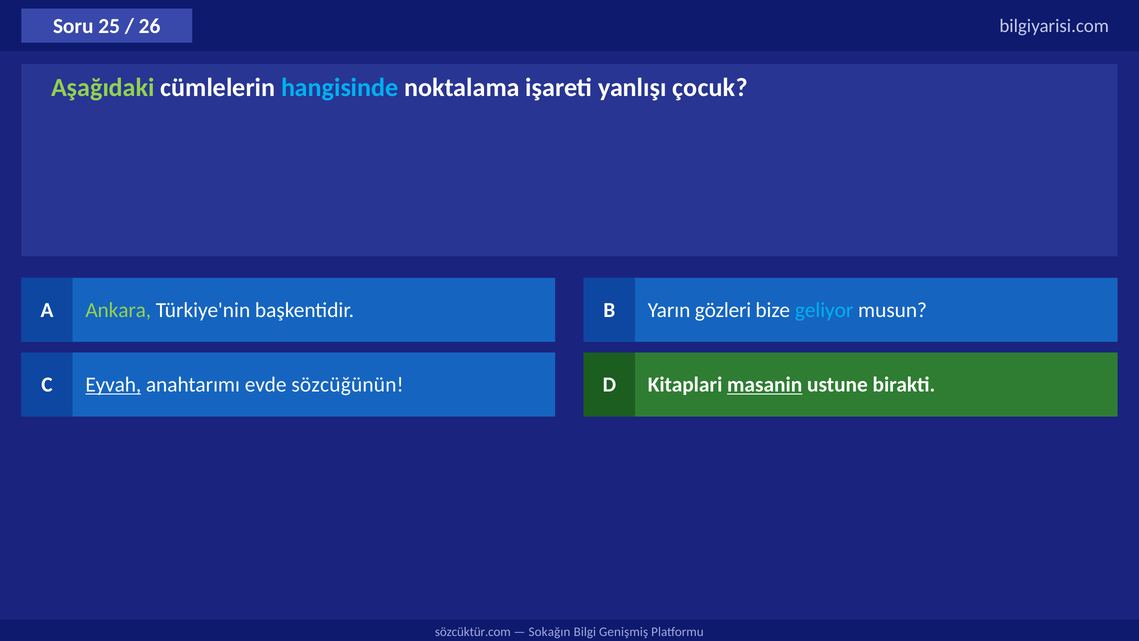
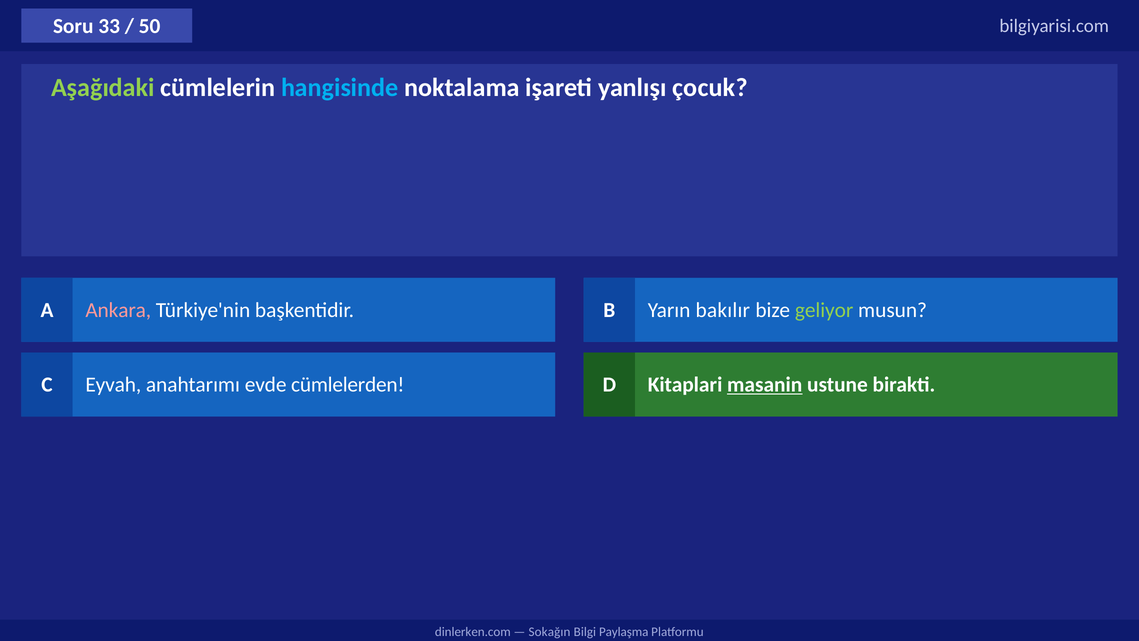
25: 25 -> 33
26: 26 -> 50
Ankara colour: light green -> pink
gözleri: gözleri -> bakılır
geliyor colour: light blue -> light green
Eyvah underline: present -> none
sözcüğünün: sözcüğünün -> cümlelerden
sözcüktür.com: sözcüktür.com -> dinlerken.com
Genişmiş: Genişmiş -> Paylaşma
